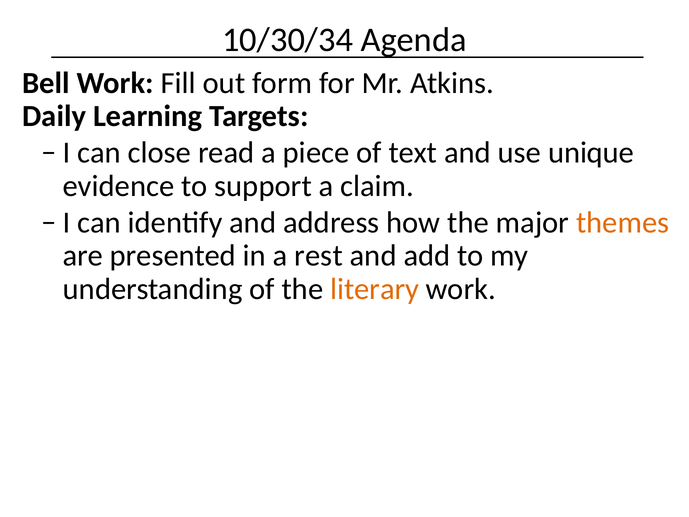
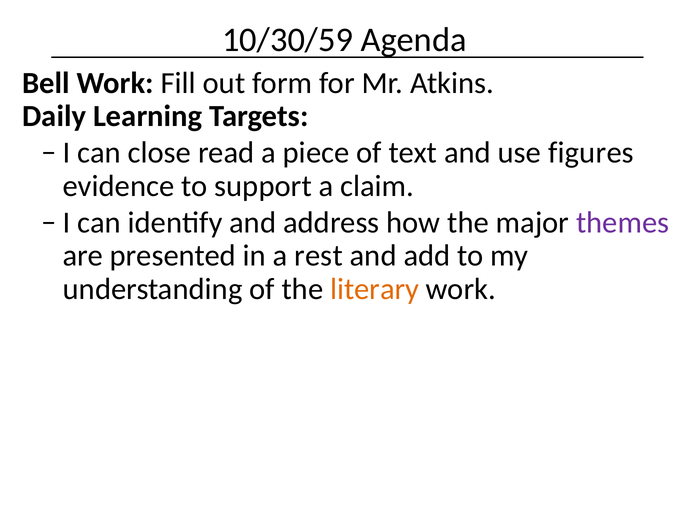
10/30/34: 10/30/34 -> 10/30/59
unique: unique -> figures
themes colour: orange -> purple
